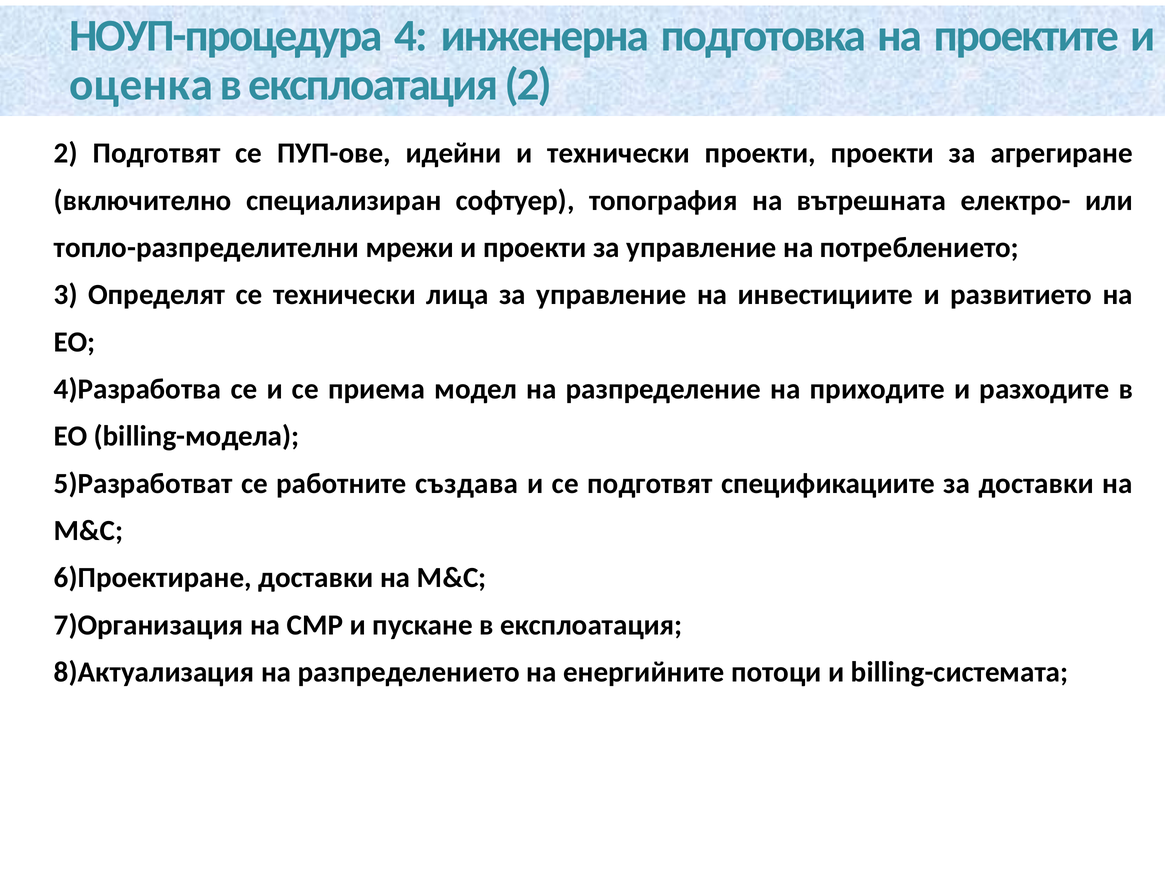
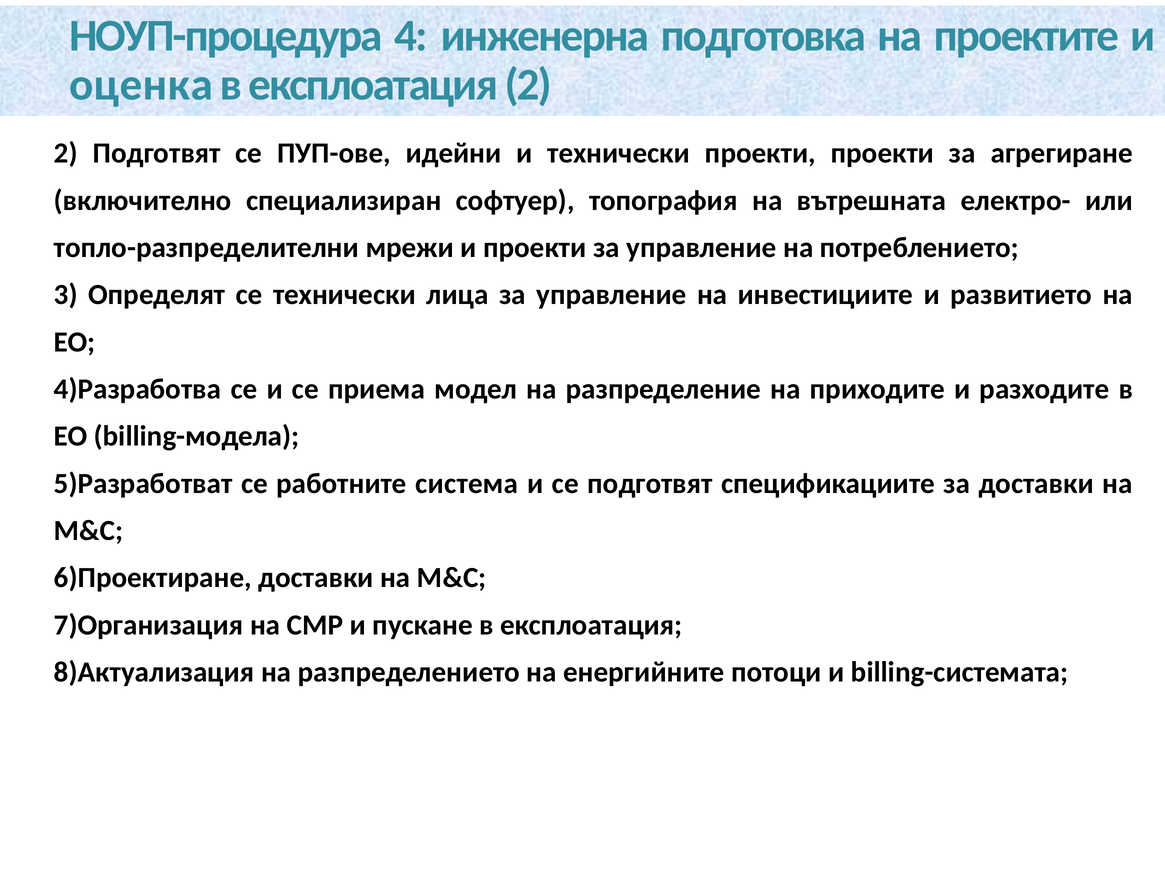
създава: създава -> система
